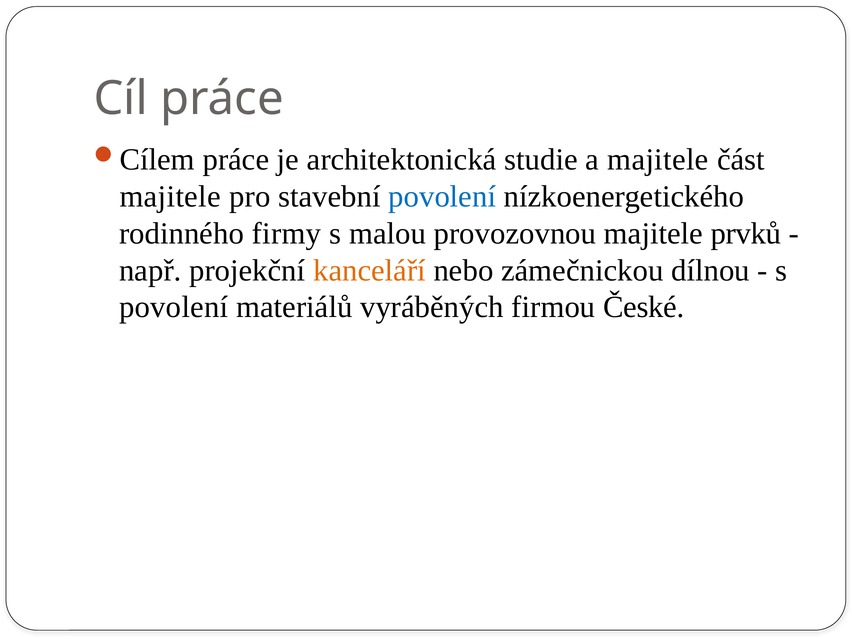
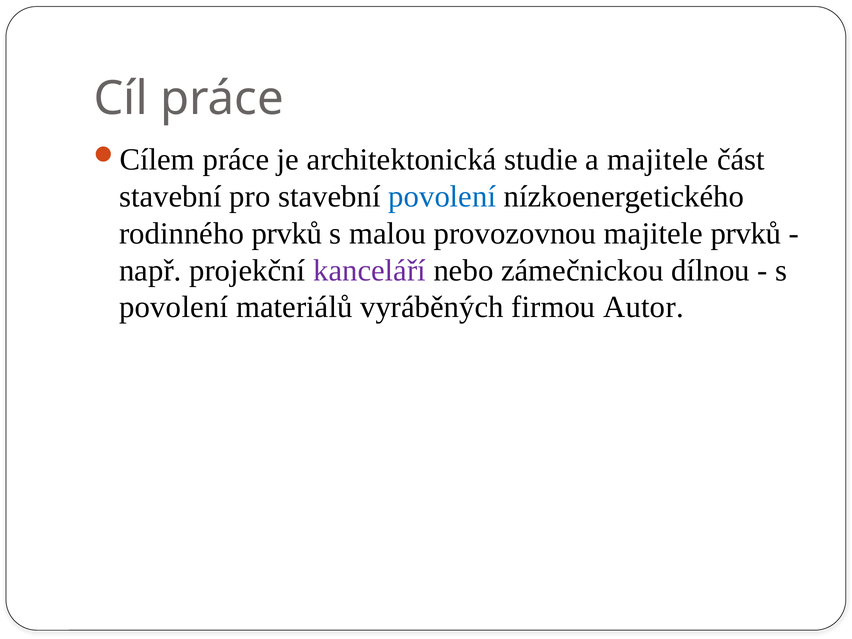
majitele at (170, 197): majitele -> stavební
rodinného firmy: firmy -> prvků
kanceláří colour: orange -> purple
České: České -> Autor
